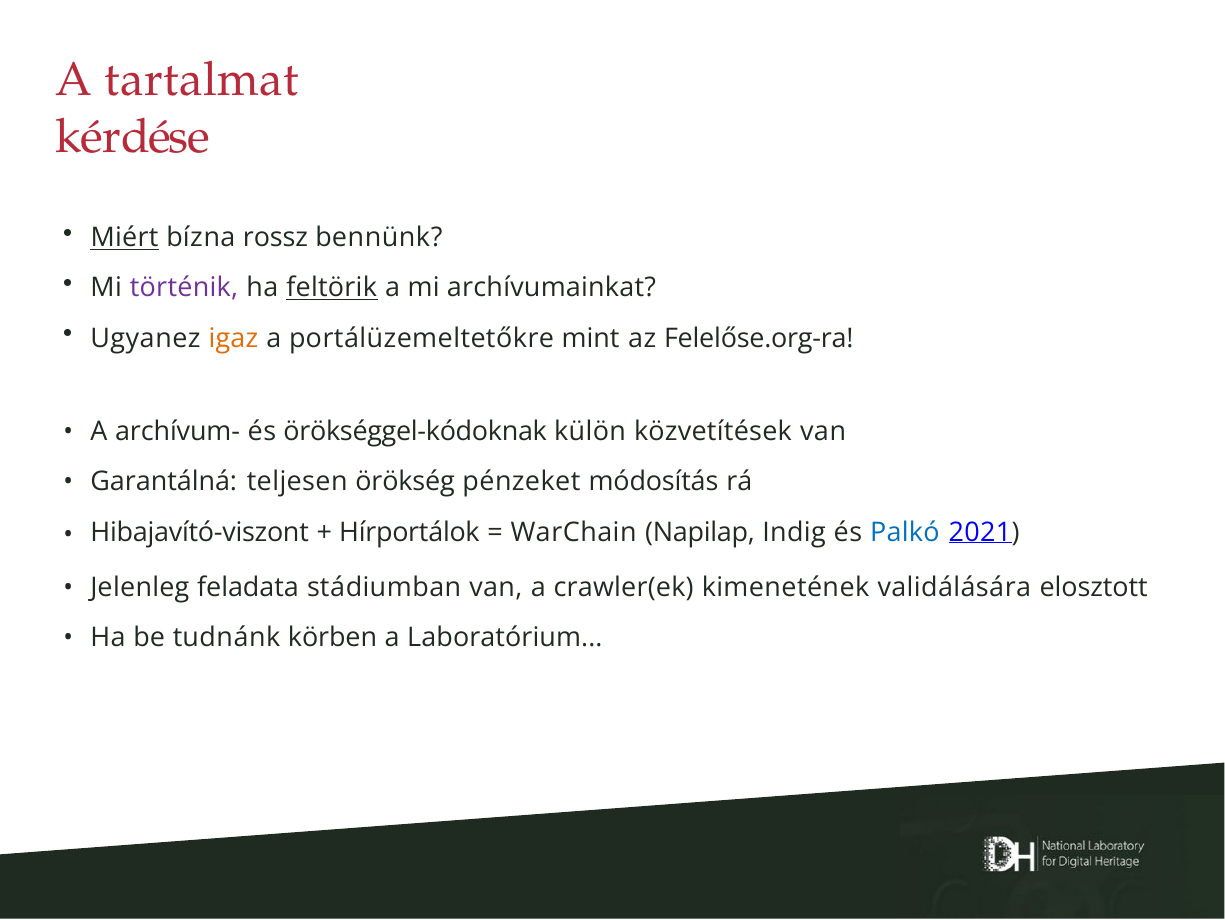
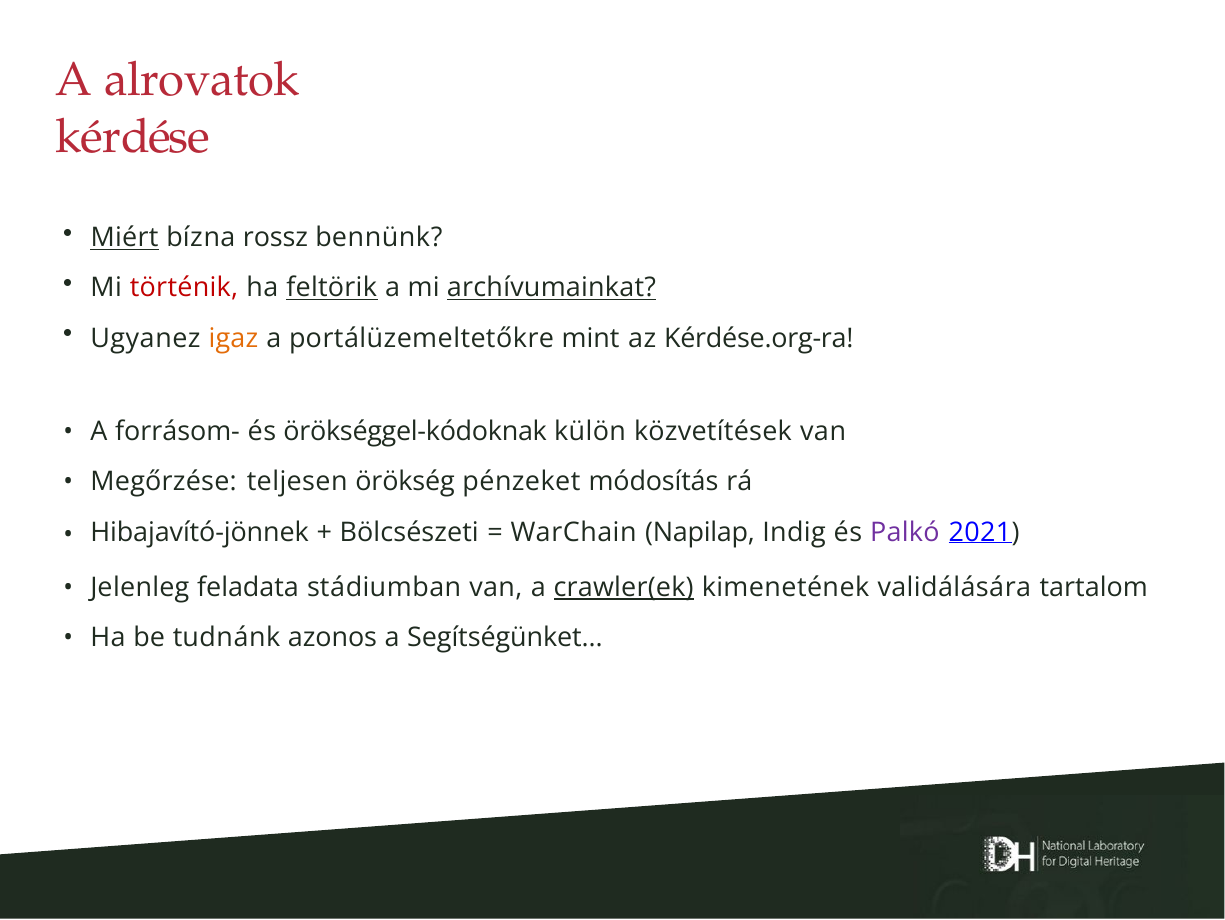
tartalmat: tartalmat -> alrovatok
történik colour: purple -> red
archívumainkat underline: none -> present
Felelőse.org-ra: Felelőse.org-ra -> Kérdése.org-ra
archívum-: archívum- -> forrásom-
Garantálná: Garantálná -> Megőrzése
Hibajavító-viszont: Hibajavító-viszont -> Hibajavító-jönnek
Hírportálok: Hírportálok -> Bölcsészeti
Palkó colour: blue -> purple
crawler(ek underline: none -> present
elosztott: elosztott -> tartalom
körben: körben -> azonos
Laboratórium: Laboratórium -> Segítségünket
